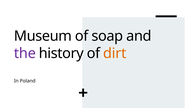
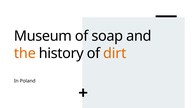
the colour: purple -> orange
